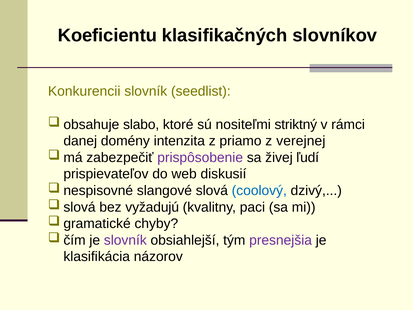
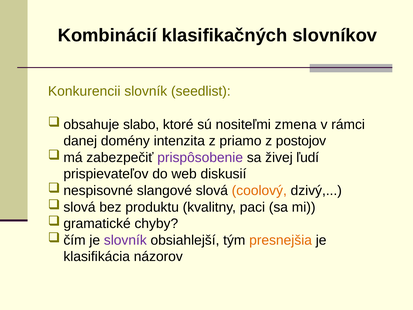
Koeficientu: Koeficientu -> Kombinácií
striktný: striktný -> zmena
verejnej: verejnej -> postojov
coolový colour: blue -> orange
vyžadujú: vyžadujú -> produktu
presnejšia colour: purple -> orange
